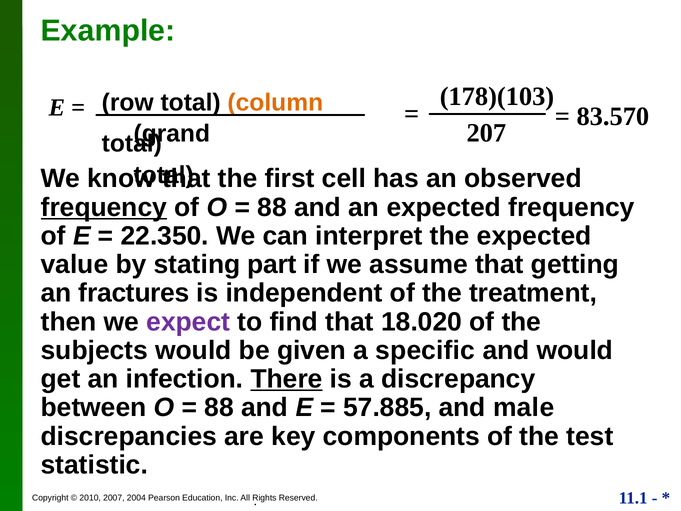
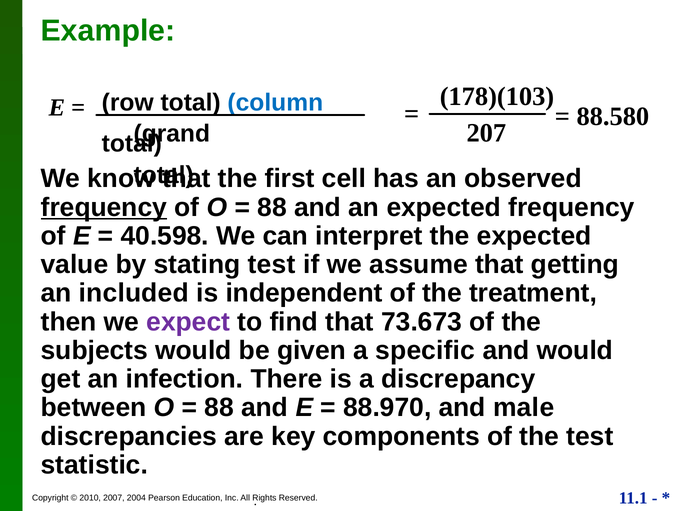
column colour: orange -> blue
83.570: 83.570 -> 88.580
22.350: 22.350 -> 40.598
stating part: part -> test
fractures: fractures -> included
18.020: 18.020 -> 73.673
There underline: present -> none
57.885: 57.885 -> 88.970
